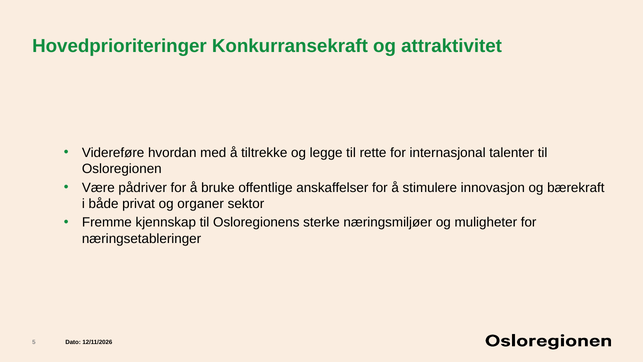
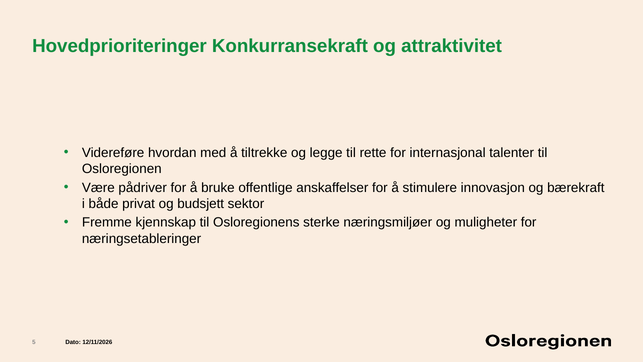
organer: organer -> budsjett
